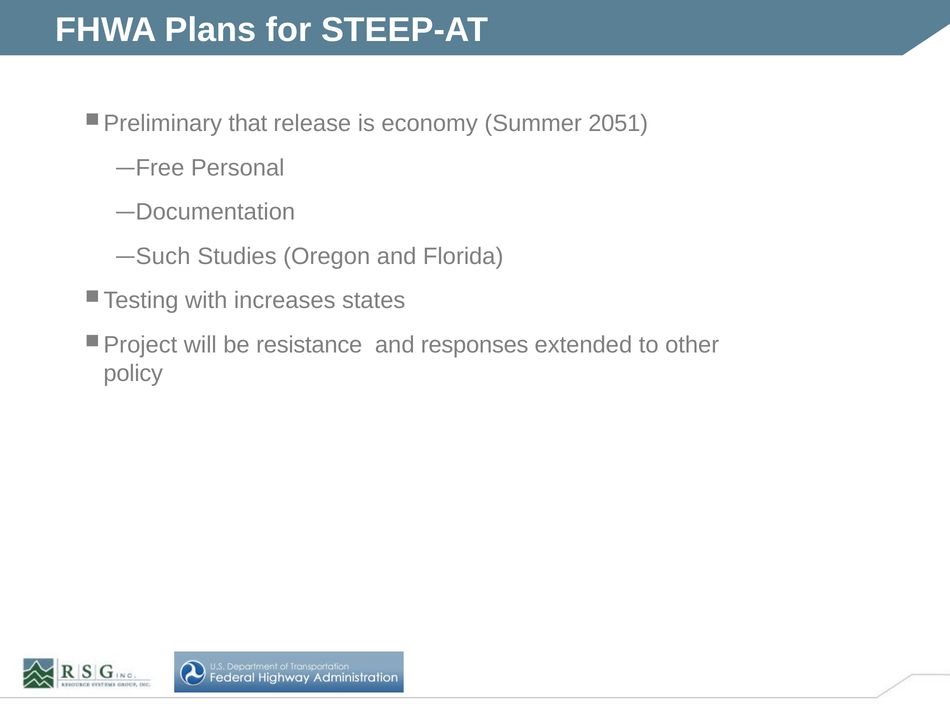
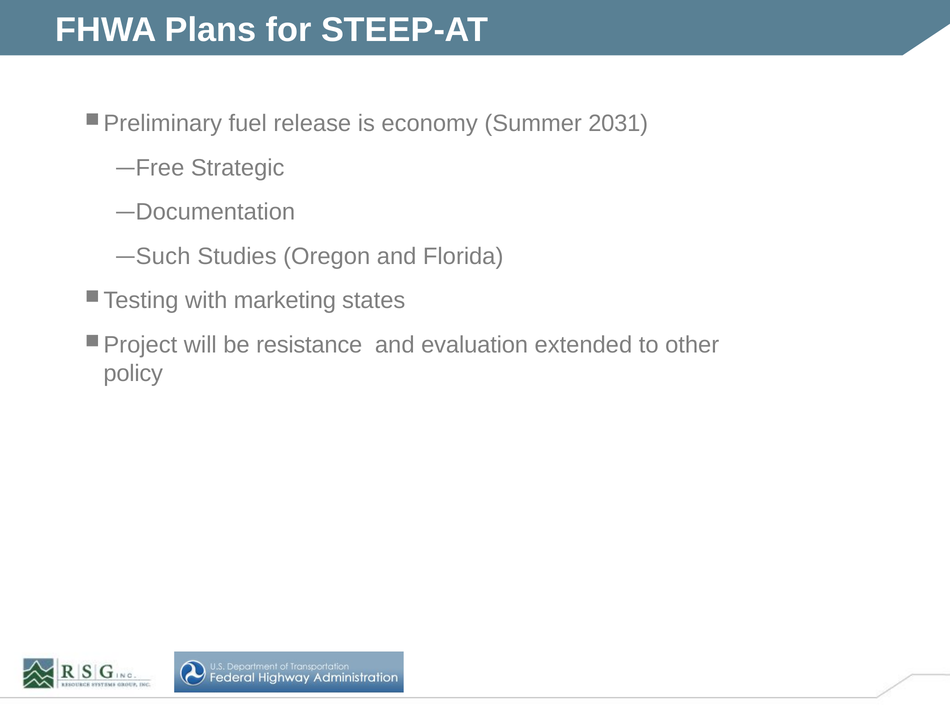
that: that -> fuel
2051: 2051 -> 2031
Personal: Personal -> Strategic
increases: increases -> marketing
responses: responses -> evaluation
